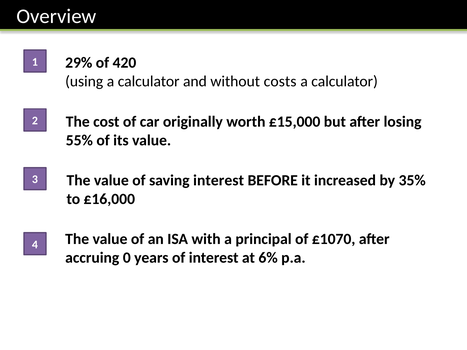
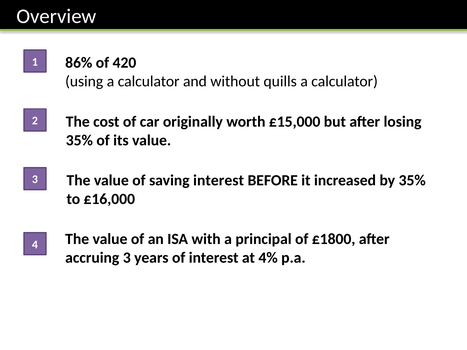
29%: 29% -> 86%
costs: costs -> quills
55% at (79, 140): 55% -> 35%
£1070: £1070 -> £1800
accruing 0: 0 -> 3
6%: 6% -> 4%
